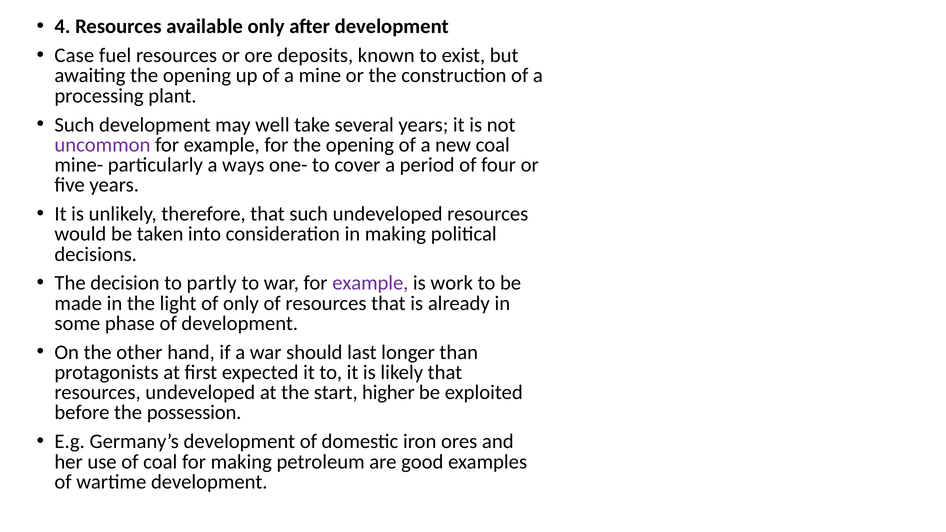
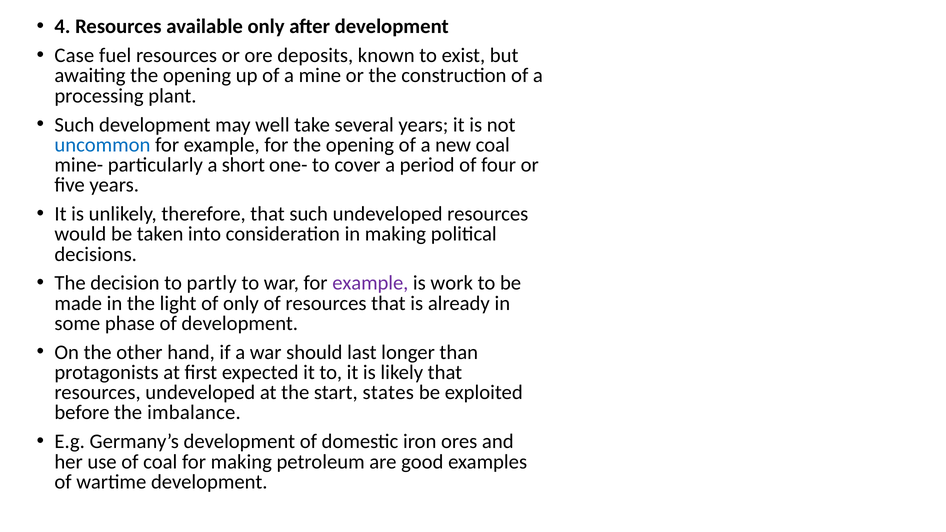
uncommon colour: purple -> blue
ways: ways -> short
higher: higher -> states
possession: possession -> imbalance
